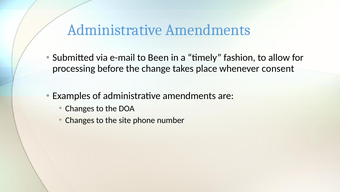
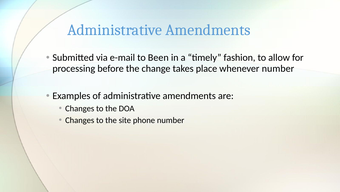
whenever consent: consent -> number
